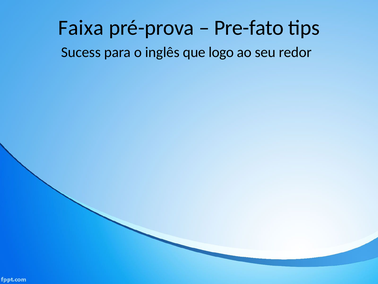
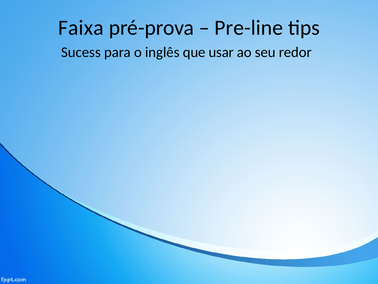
Pre-fato: Pre-fato -> Pre-line
logo: logo -> usar
